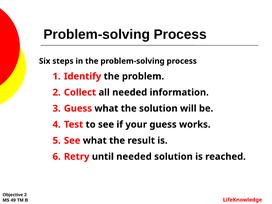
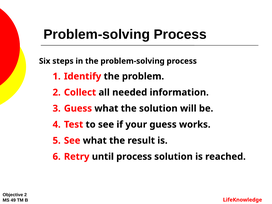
until needed: needed -> process
